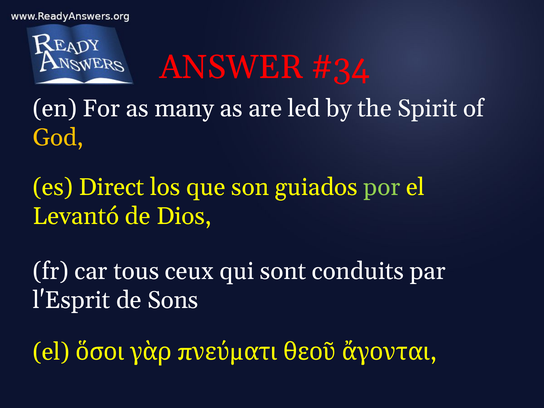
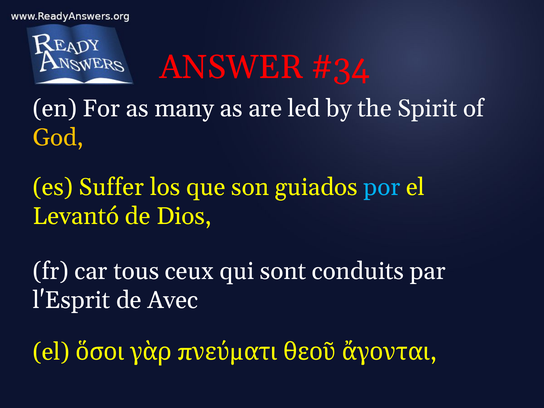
Direct: Direct -> Suffer
por colour: light green -> light blue
Sons: Sons -> Avec
